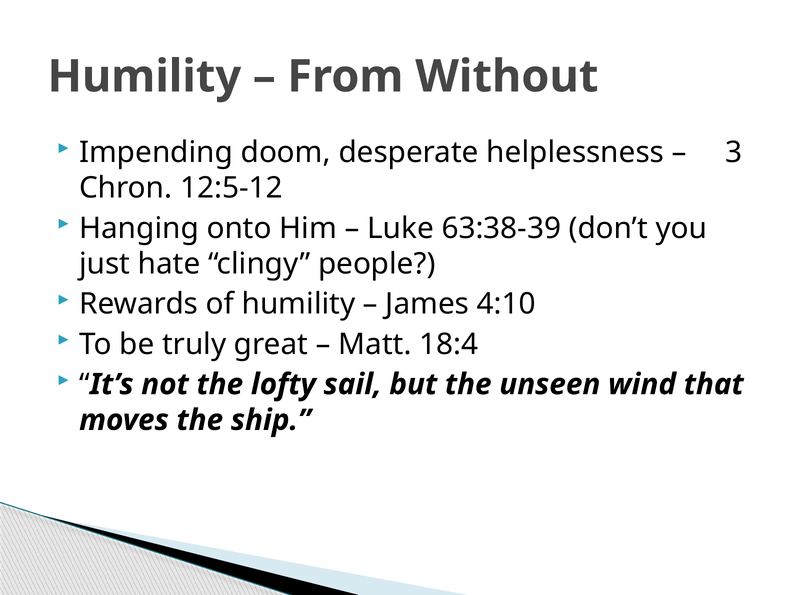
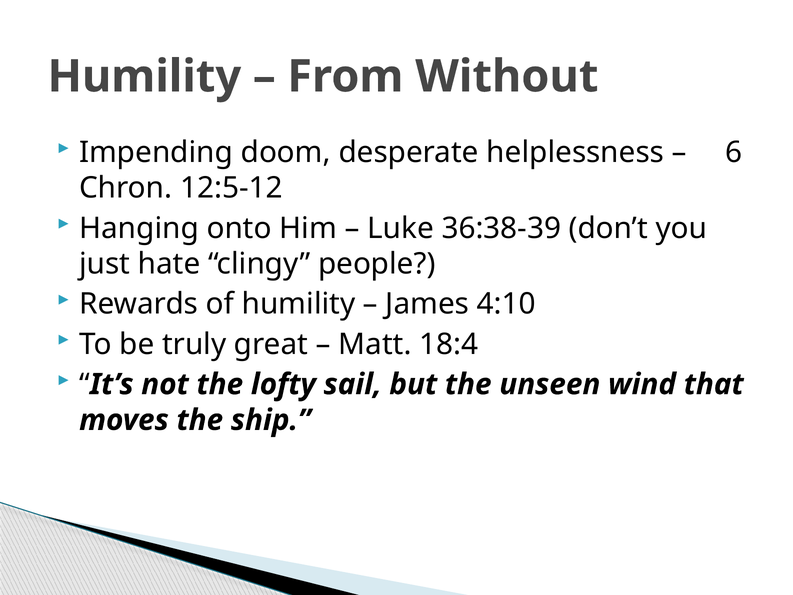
3: 3 -> 6
63:38-39: 63:38-39 -> 36:38-39
